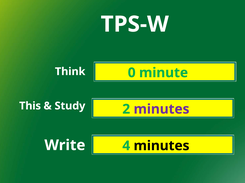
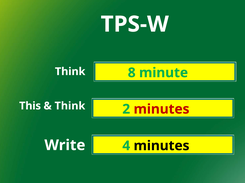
0: 0 -> 8
Study at (70, 106): Study -> Think
minutes at (162, 110) colour: purple -> red
